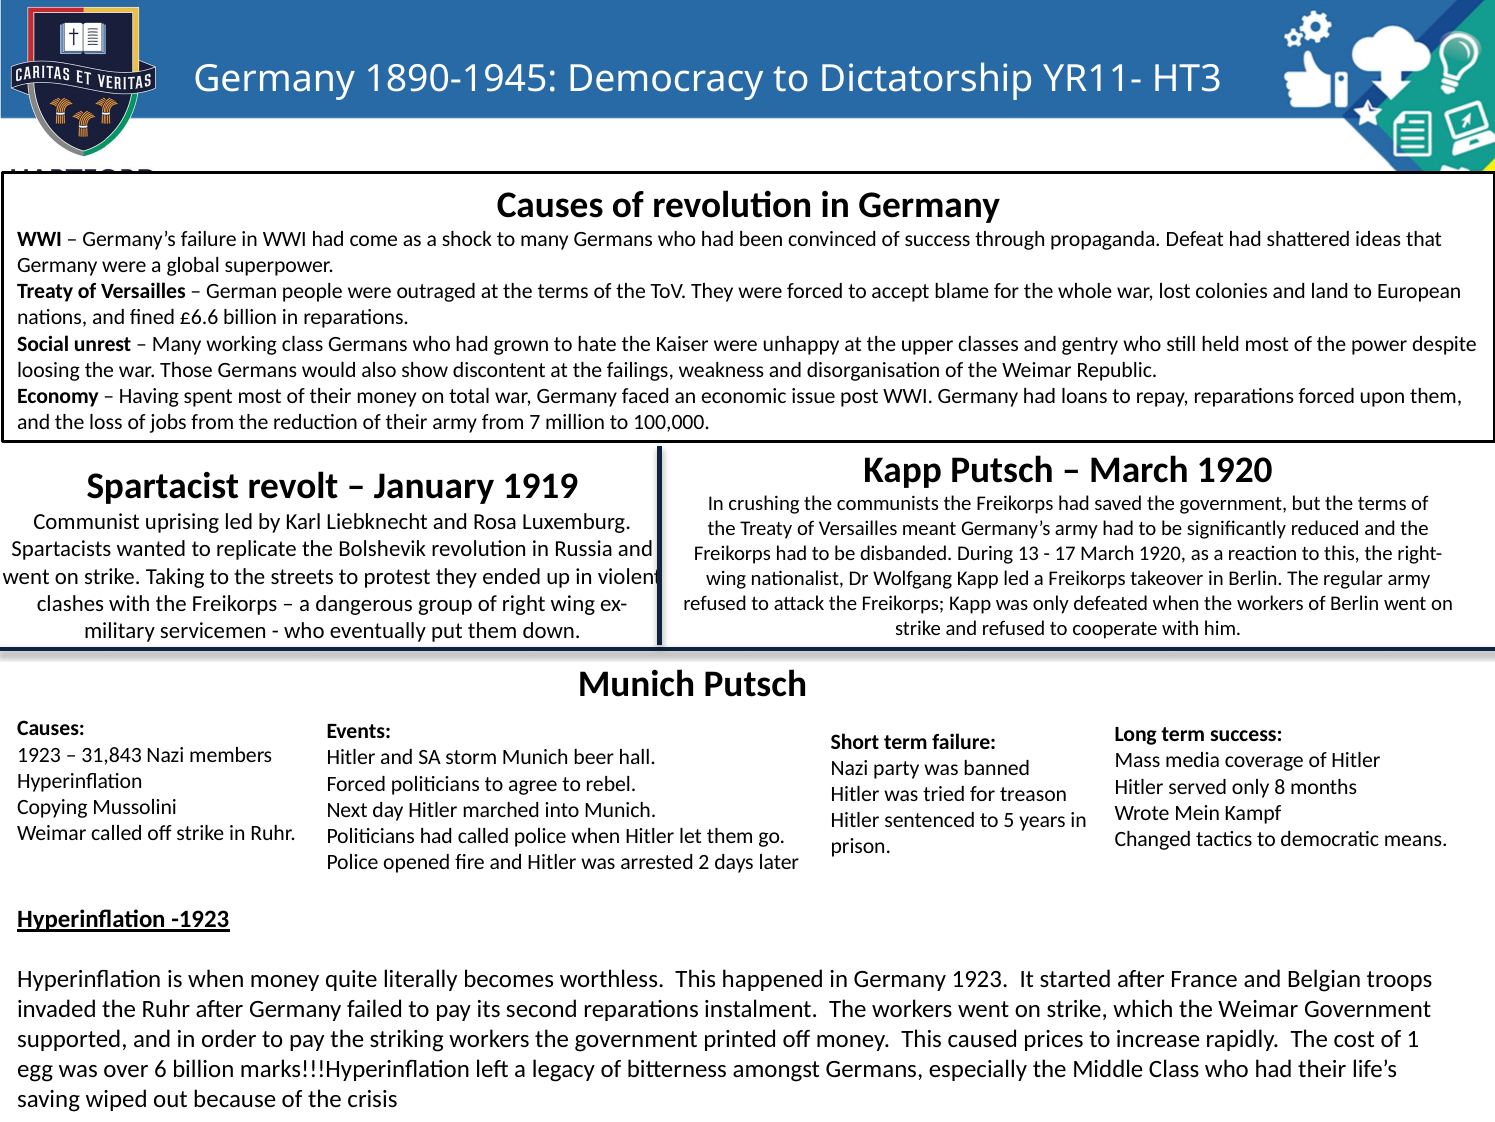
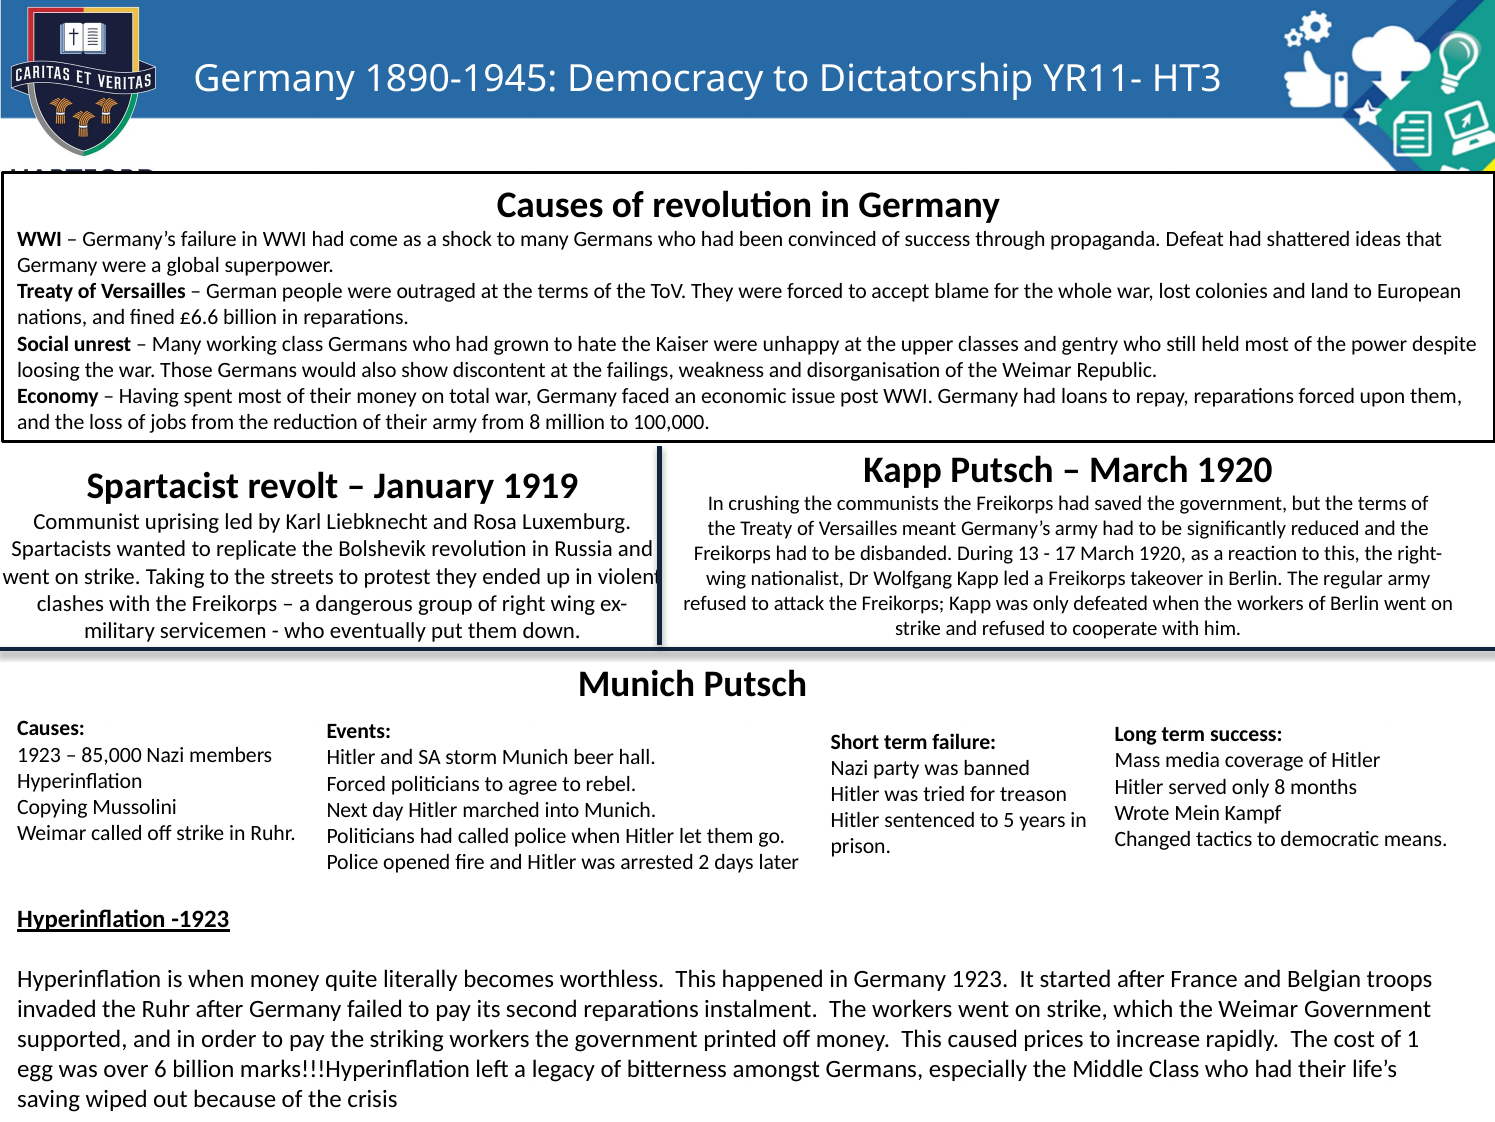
from 7: 7 -> 8
31,843: 31,843 -> 85,000
